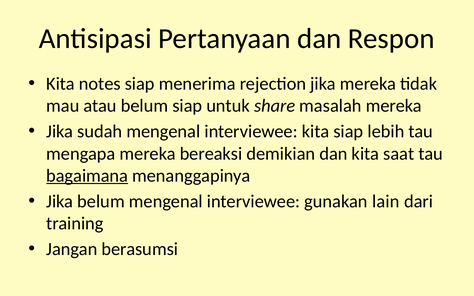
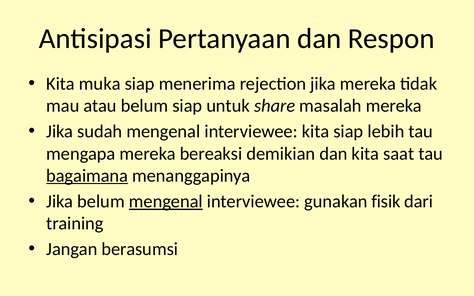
notes: notes -> muka
mengenal at (166, 202) underline: none -> present
lain: lain -> fisik
